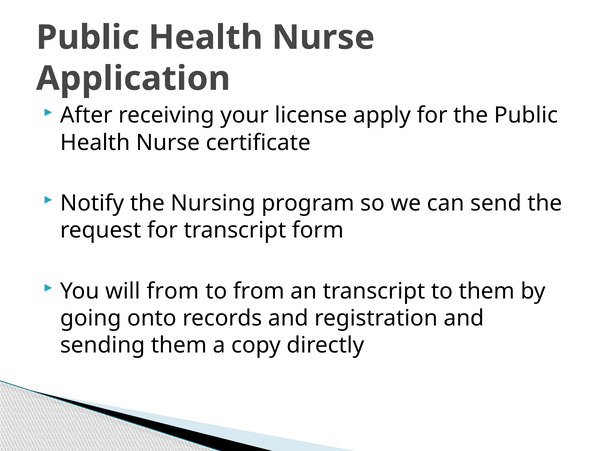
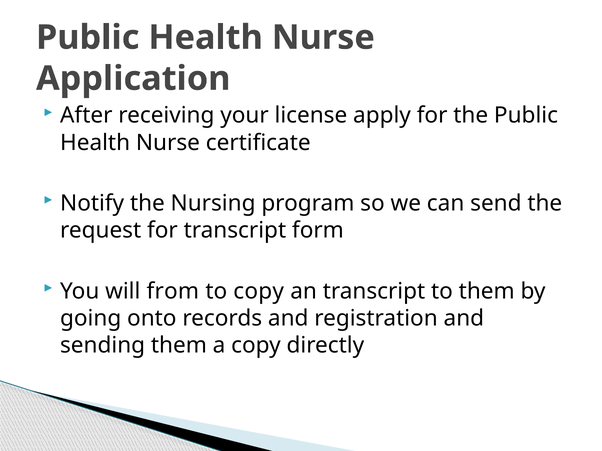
to from: from -> copy
